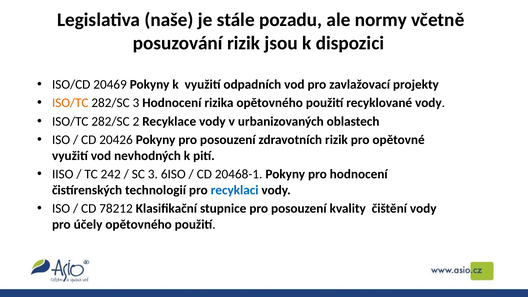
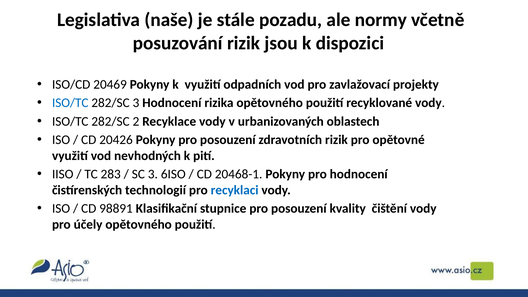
ISO/TC at (70, 103) colour: orange -> blue
242: 242 -> 283
78212: 78212 -> 98891
